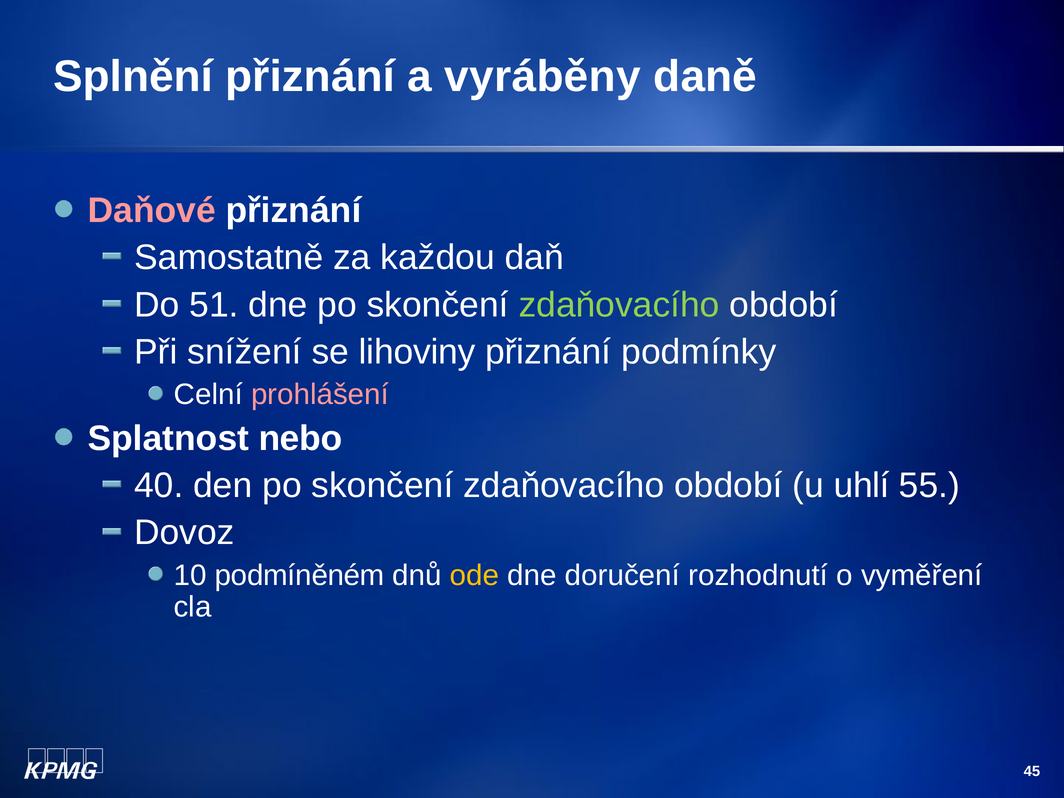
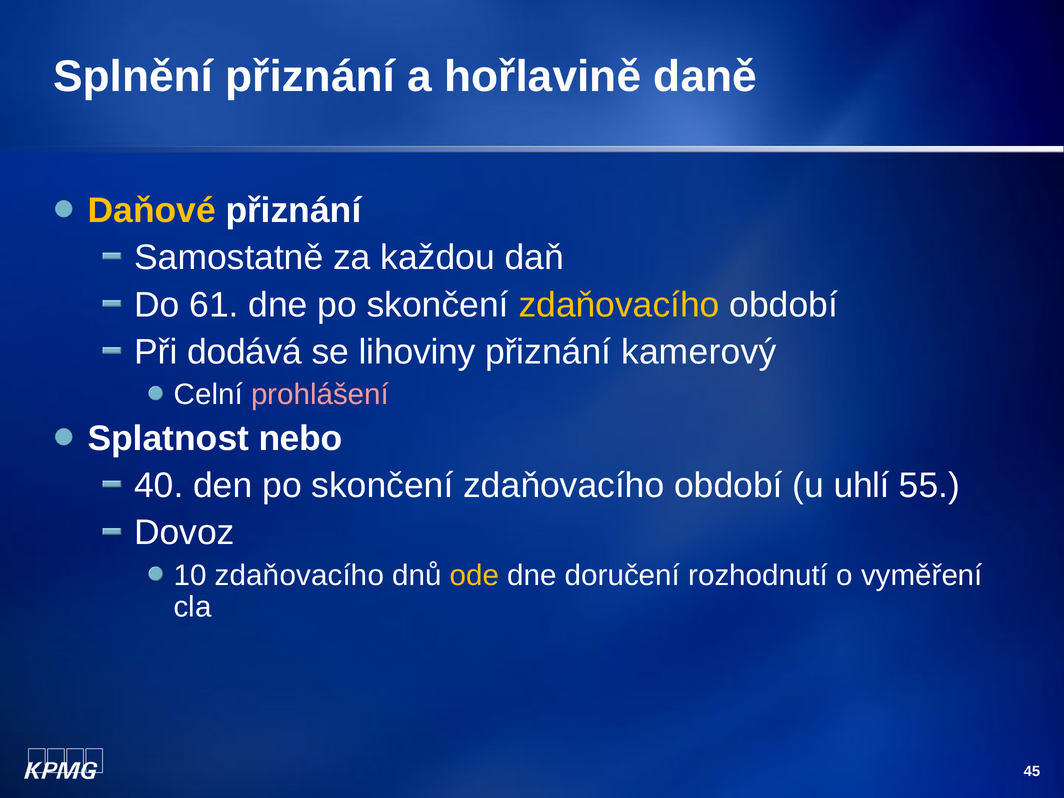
vyráběny: vyráběny -> hořlavině
Daňové colour: pink -> yellow
51: 51 -> 61
zdaňovacího at (619, 305) colour: light green -> yellow
snížení: snížení -> dodává
podmínky: podmínky -> kamerový
10 podmíněném: podmíněném -> zdaňovacího
